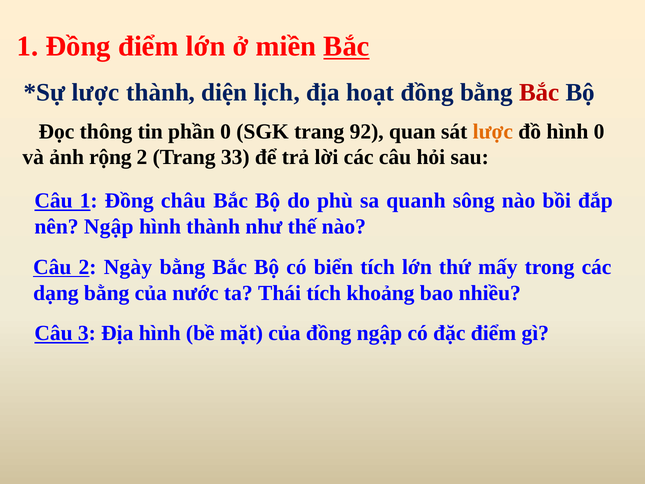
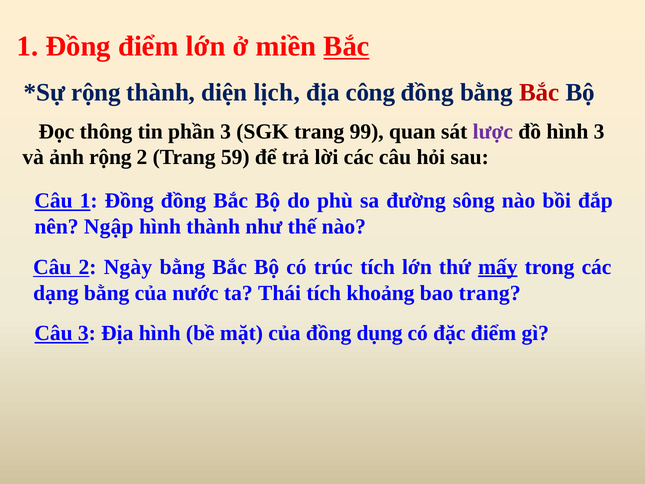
lược at (96, 92): lược -> rộng
hoạt: hoạt -> công
phần 0: 0 -> 3
92: 92 -> 99
lược at (493, 131) colour: orange -> purple
hình 0: 0 -> 3
33: 33 -> 59
Đồng châu: châu -> đồng
quanh: quanh -> đường
biển: biển -> trúc
mấy underline: none -> present
bao nhiều: nhiều -> trang
đồng ngập: ngập -> dụng
